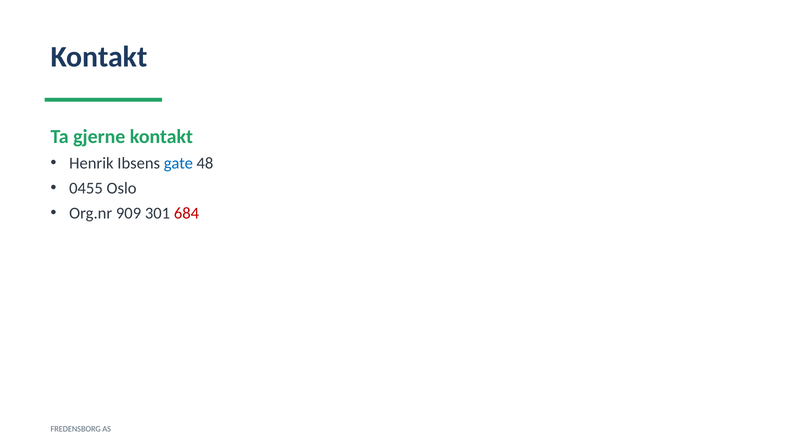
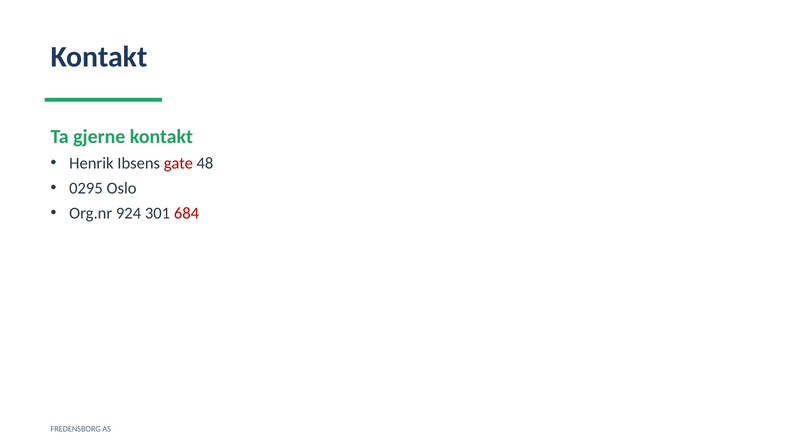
gate colour: blue -> red
0455: 0455 -> 0295
909: 909 -> 924
